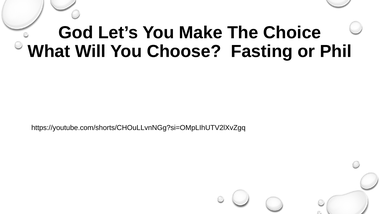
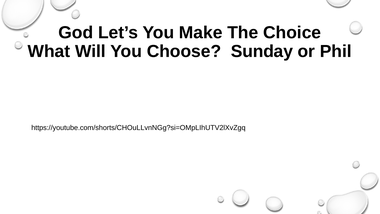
Fasting: Fasting -> Sunday
